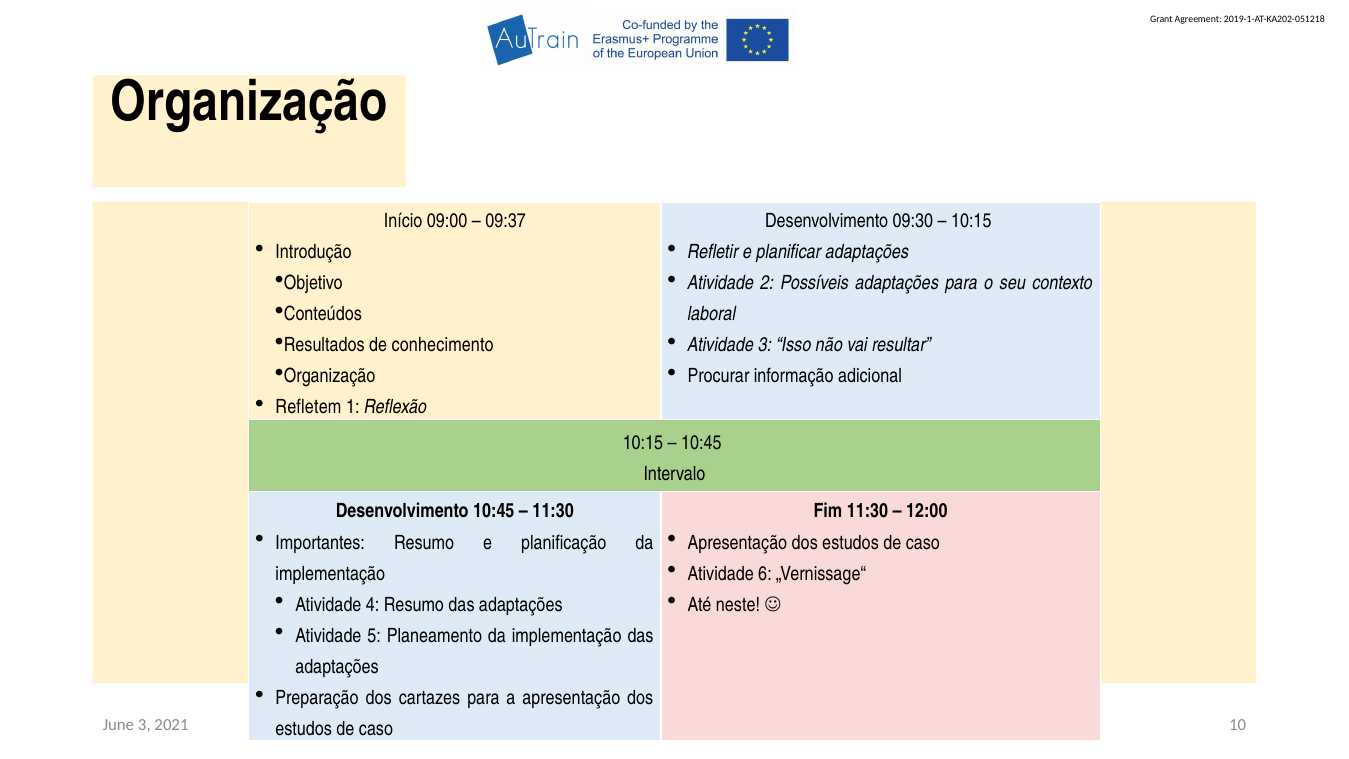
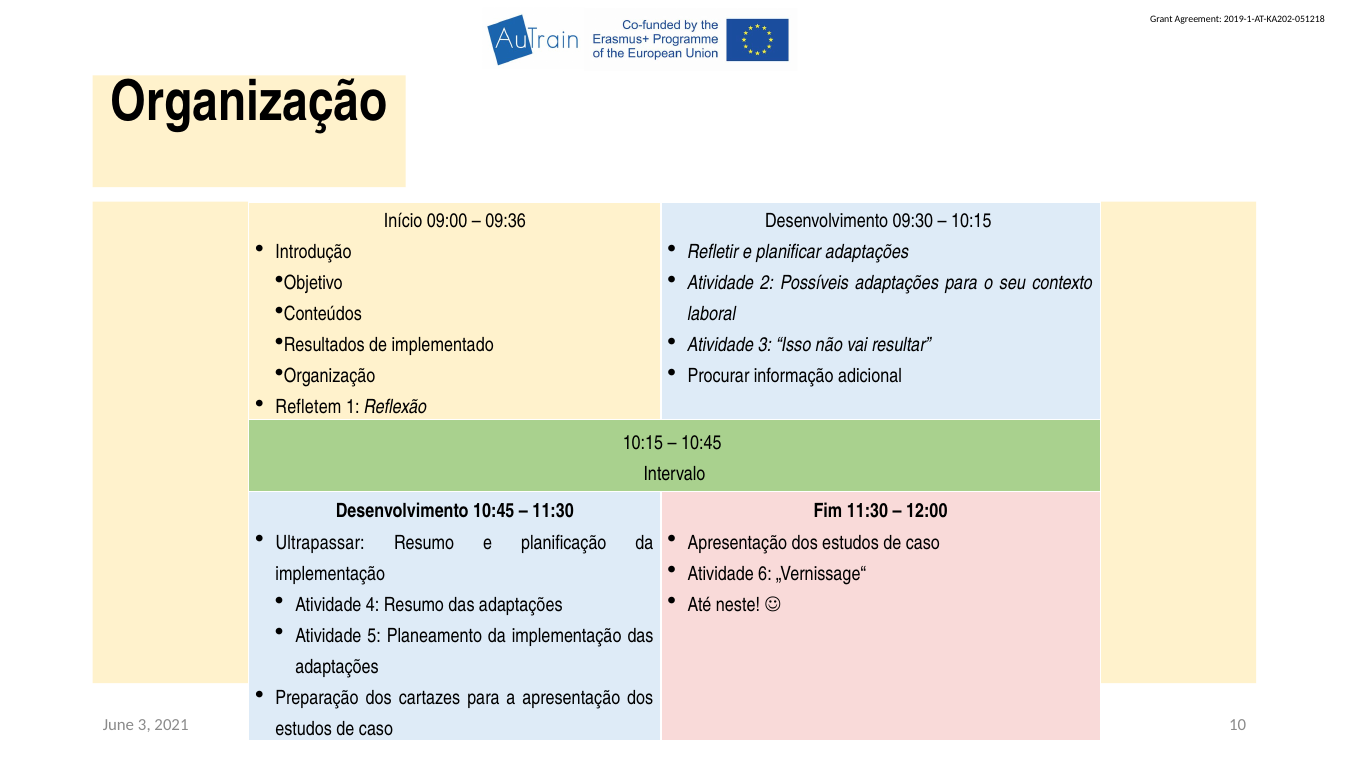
09:37: 09:37 -> 09:36
conhecimento: conhecimento -> implementado
Importantes: Importantes -> Ultrapassar
